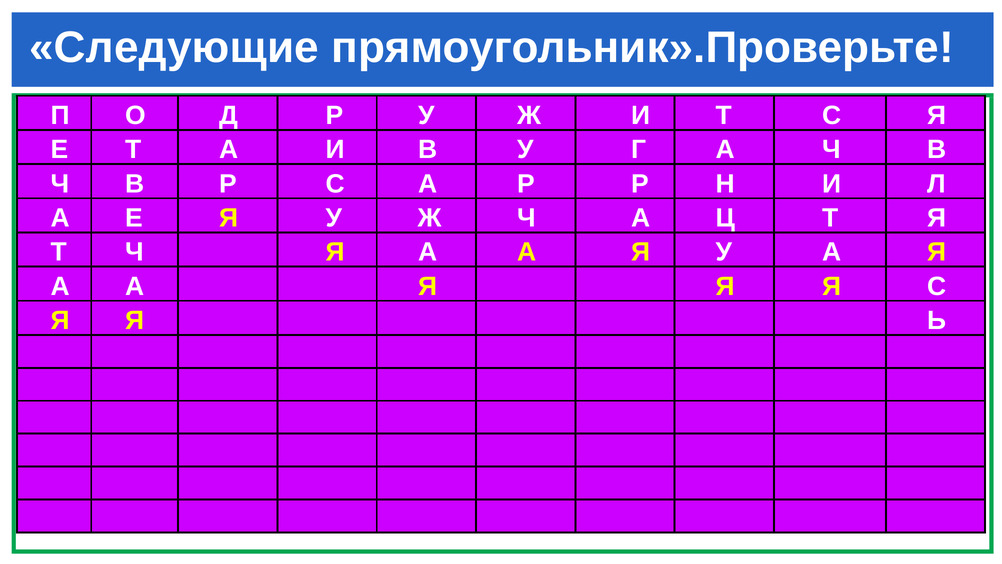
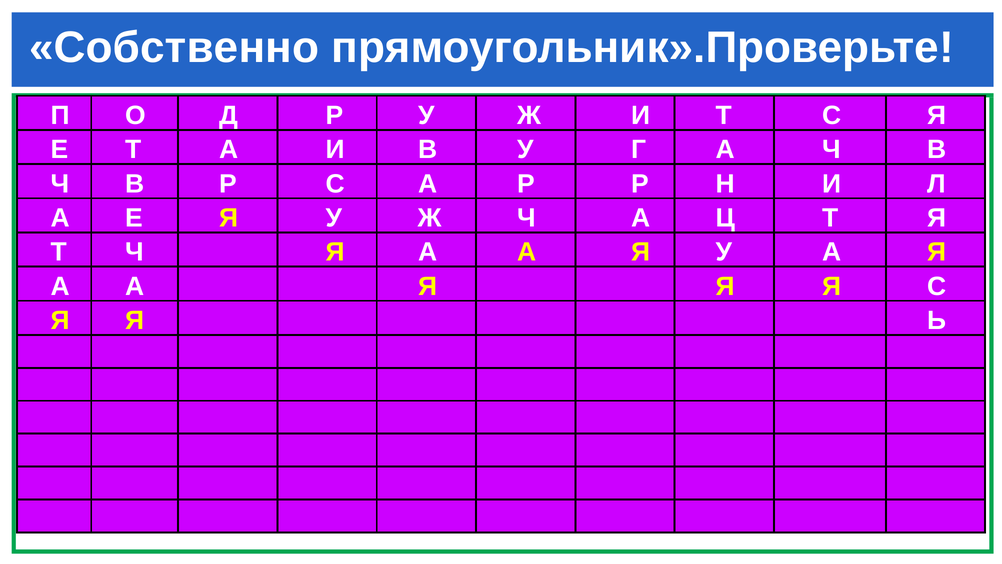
Следующие: Следующие -> Собственно
